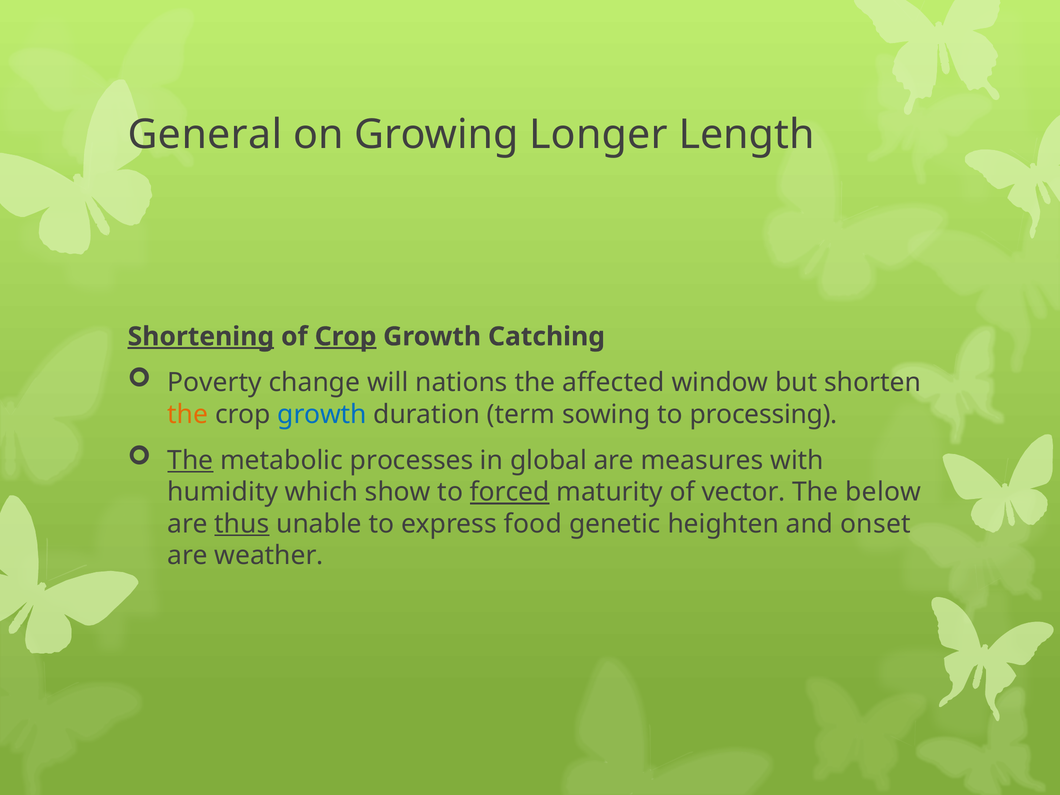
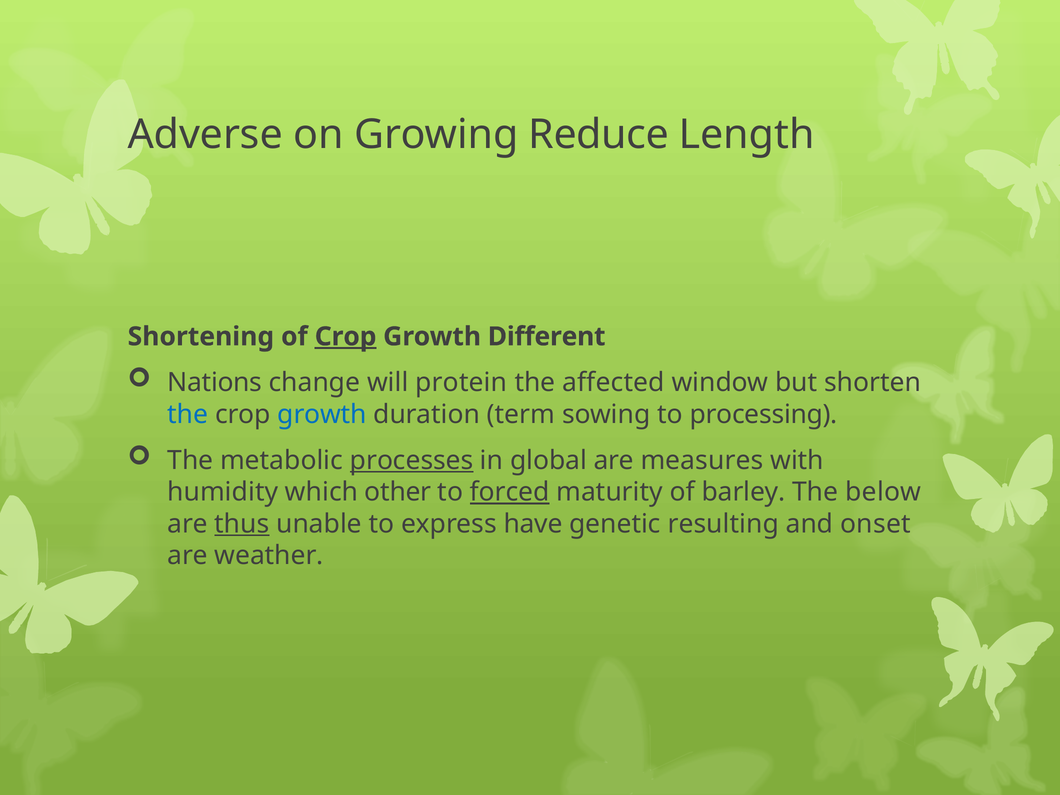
General: General -> Adverse
Longer: Longer -> Reduce
Shortening underline: present -> none
Catching: Catching -> Different
Poverty: Poverty -> Nations
nations: nations -> protein
the at (188, 414) colour: orange -> blue
The at (190, 460) underline: present -> none
processes underline: none -> present
show: show -> other
vector: vector -> barley
food: food -> have
heighten: heighten -> resulting
